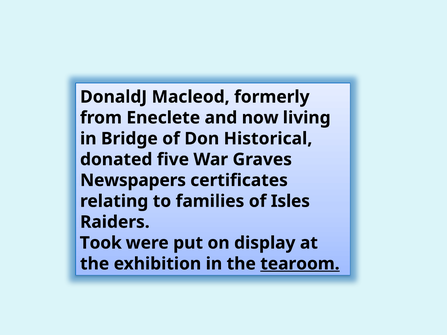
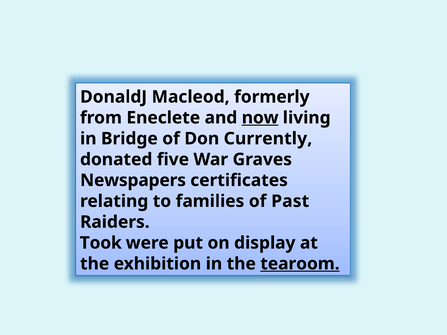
now underline: none -> present
Historical: Historical -> Currently
Isles: Isles -> Past
